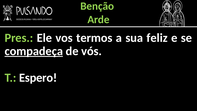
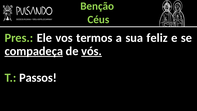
Arde: Arde -> Céus
vós underline: none -> present
Espero: Espero -> Passos
